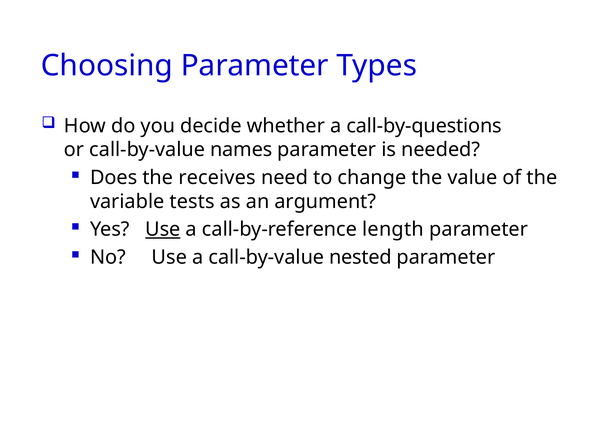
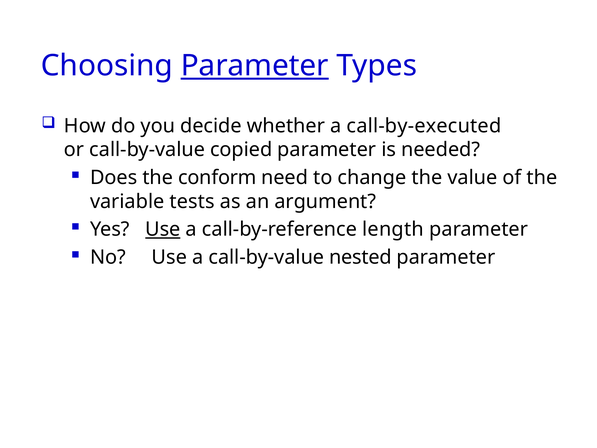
Parameter at (255, 66) underline: none -> present
call-by-questions: call-by-questions -> call-by-executed
names: names -> copied
receives: receives -> conform
